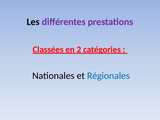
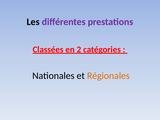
Régionales colour: blue -> orange
